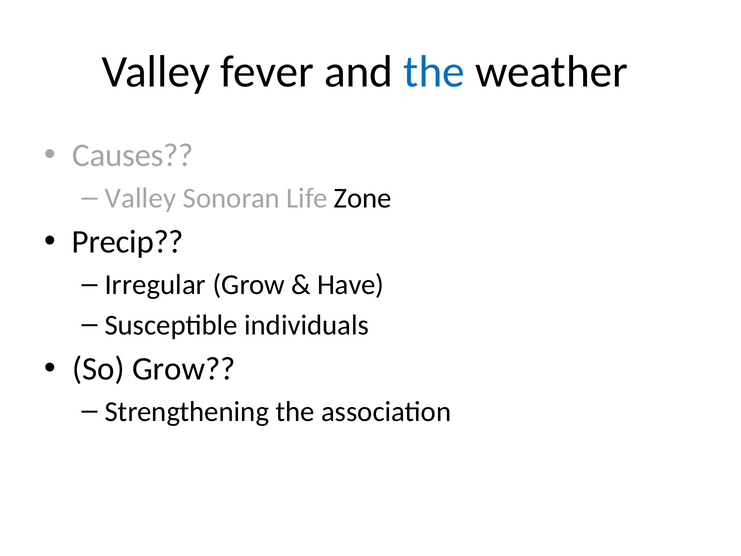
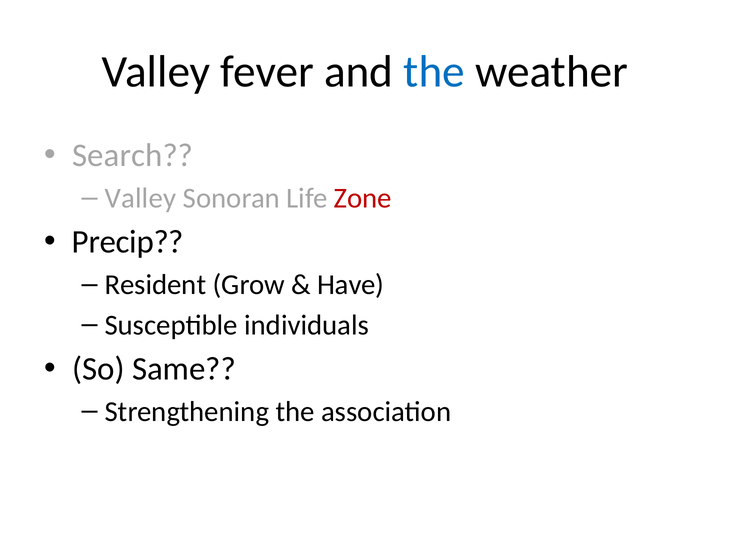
Causes: Causes -> Search
Zone colour: black -> red
Irregular: Irregular -> Resident
So Grow: Grow -> Same
